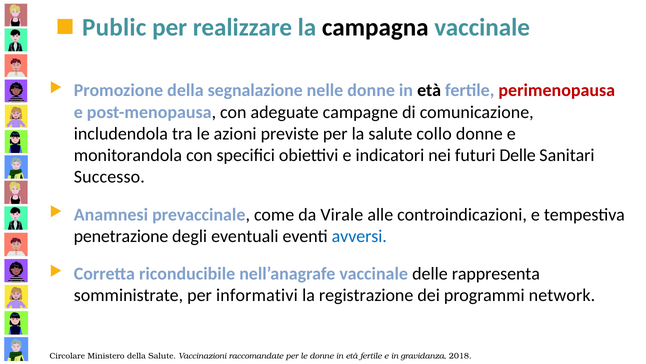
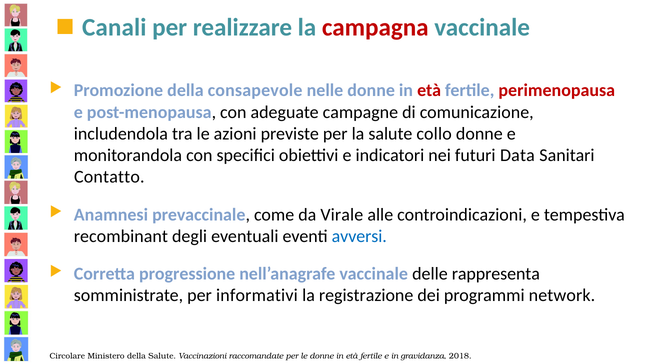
Public: Public -> Canali
campagna colour: black -> red
segnalazione: segnalazione -> consapevole
età at (429, 90) colour: black -> red
futuri Delle: Delle -> Data
Successo: Successo -> Contatto
penetrazione: penetrazione -> recombinant
riconducibile: riconducibile -> progressione
